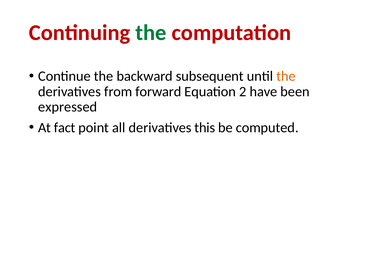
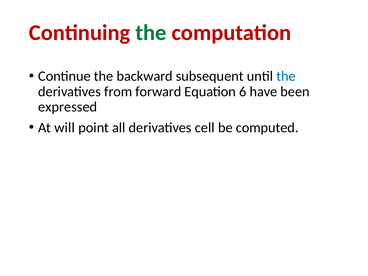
the at (286, 76) colour: orange -> blue
2: 2 -> 6
fact: fact -> will
this: this -> cell
